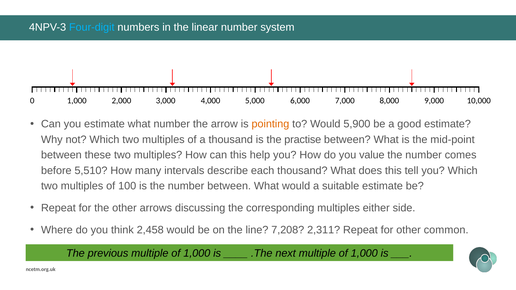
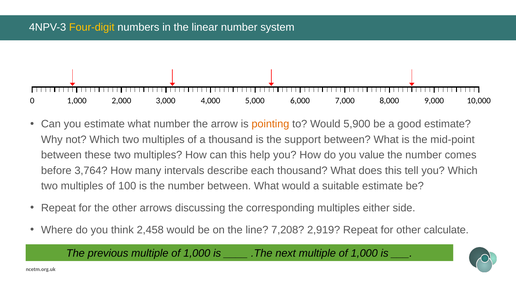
Four-digit colour: light blue -> yellow
practise: practise -> support
5,510: 5,510 -> 3,764
2,311: 2,311 -> 2,919
common: common -> calculate
